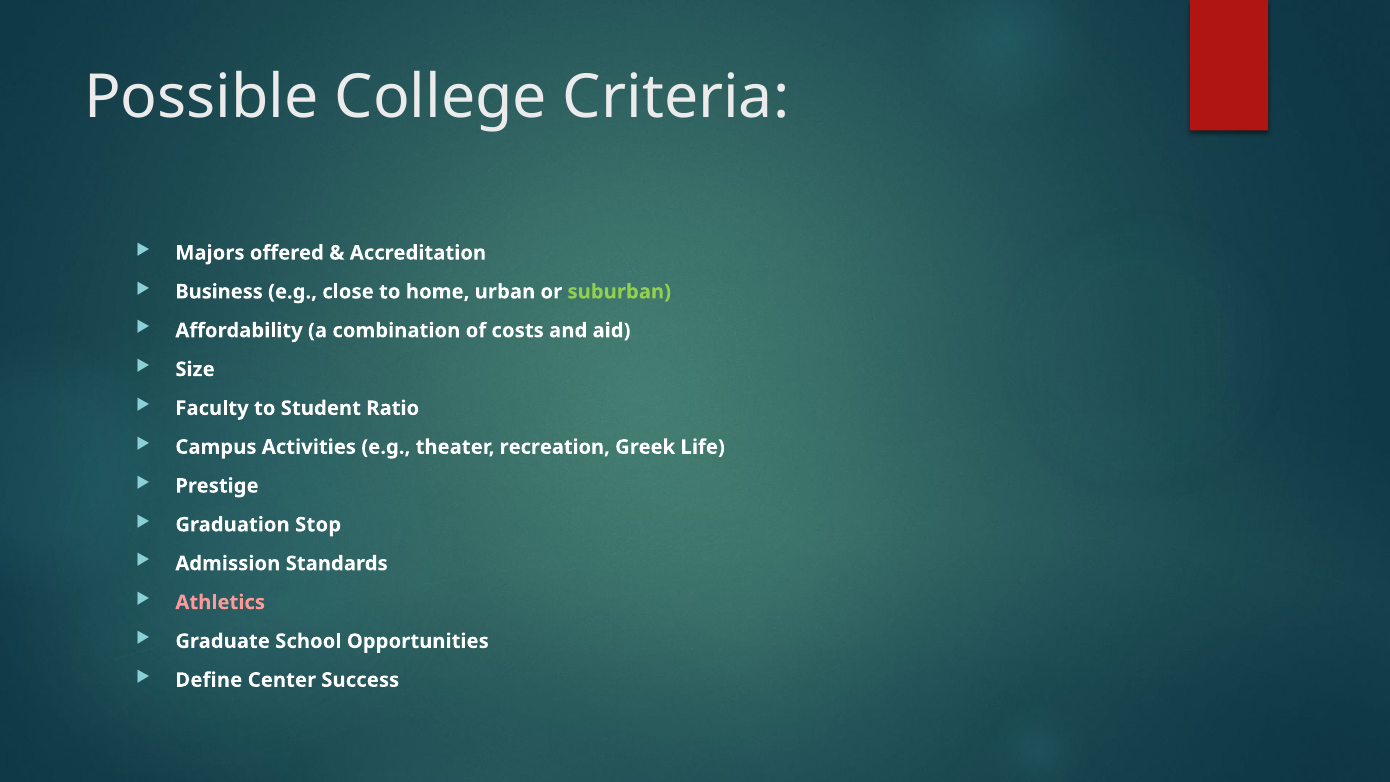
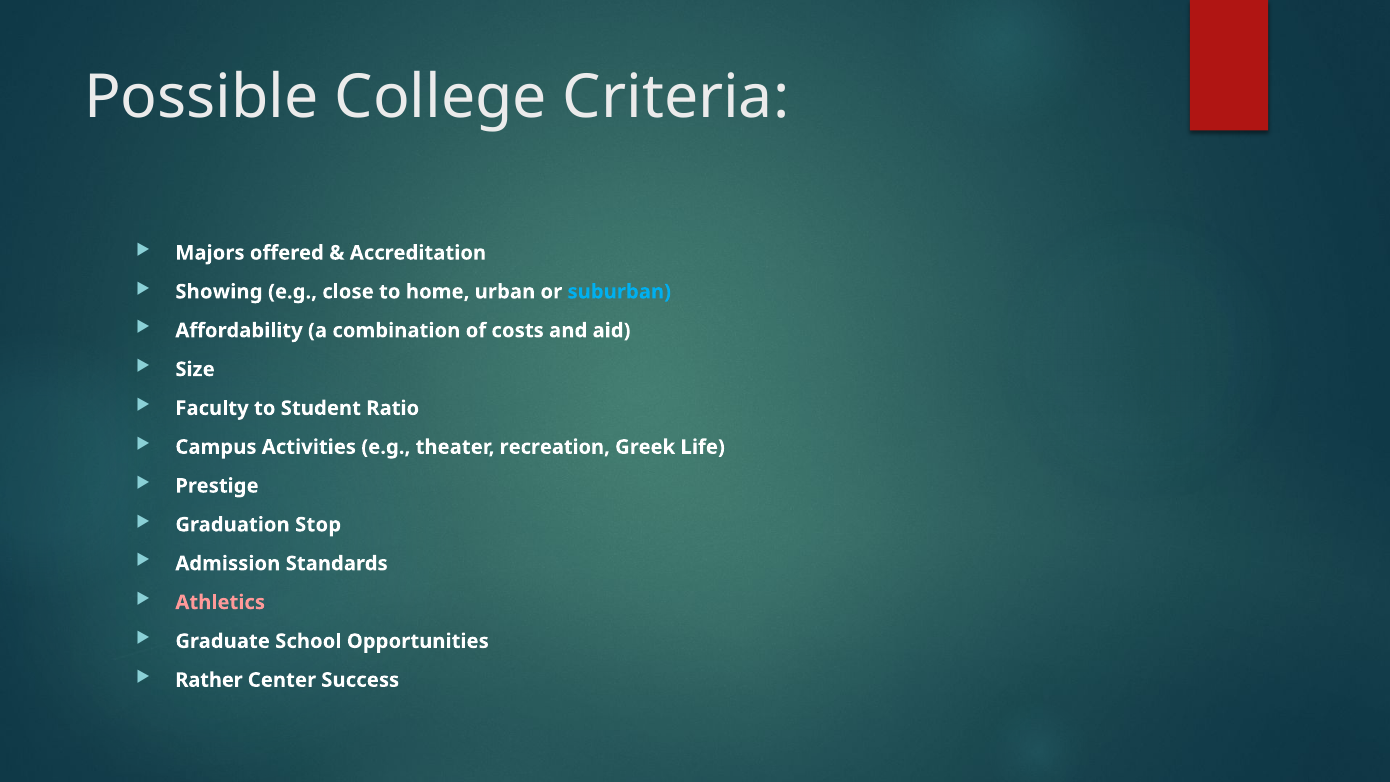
Business: Business -> Showing
suburban colour: light green -> light blue
Define: Define -> Rather
